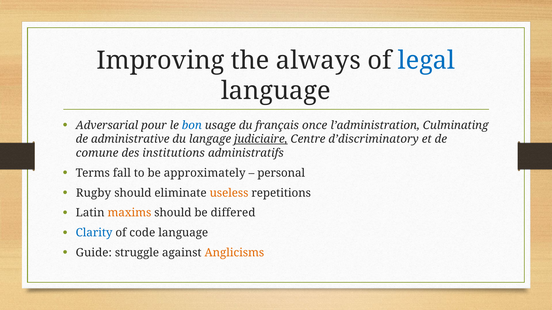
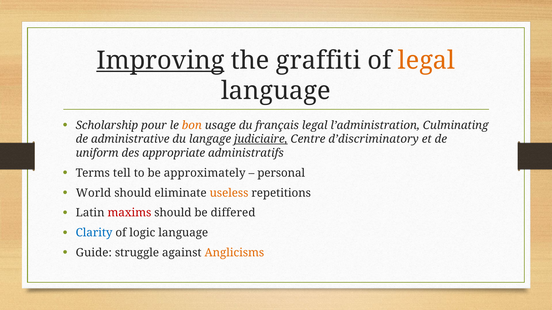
Improving underline: none -> present
always: always -> graffiti
legal at (427, 61) colour: blue -> orange
Adversarial: Adversarial -> Scholarship
bon colour: blue -> orange
français once: once -> legal
comune: comune -> uniform
institutions: institutions -> appropriate
fall: fall -> tell
Rugby: Rugby -> World
maxims colour: orange -> red
code: code -> logic
